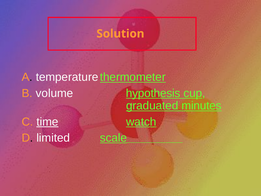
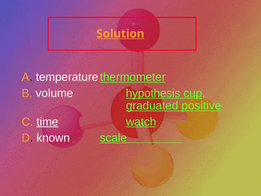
Solution underline: none -> present
minutes: minutes -> positive
limited: limited -> known
